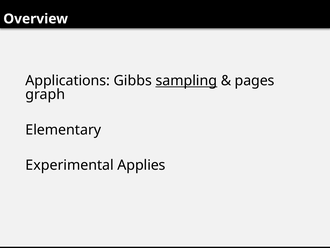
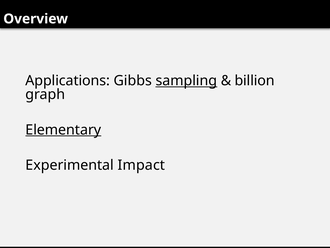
pages: pages -> billion
Elementary underline: none -> present
Applies: Applies -> Impact
